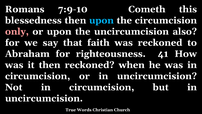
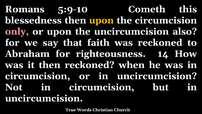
7:9-10: 7:9-10 -> 5:9-10
upon at (101, 20) colour: light blue -> yellow
41: 41 -> 14
